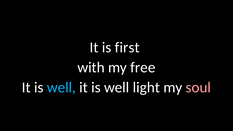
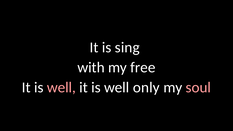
first: first -> sing
well at (61, 88) colour: light blue -> pink
light: light -> only
